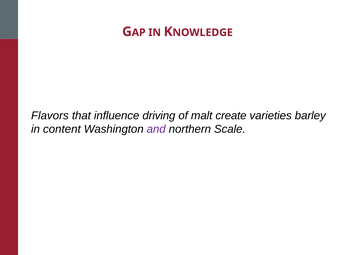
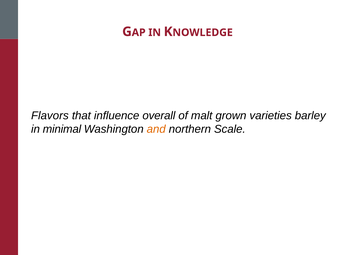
driving: driving -> overall
create: create -> grown
content: content -> minimal
and colour: purple -> orange
